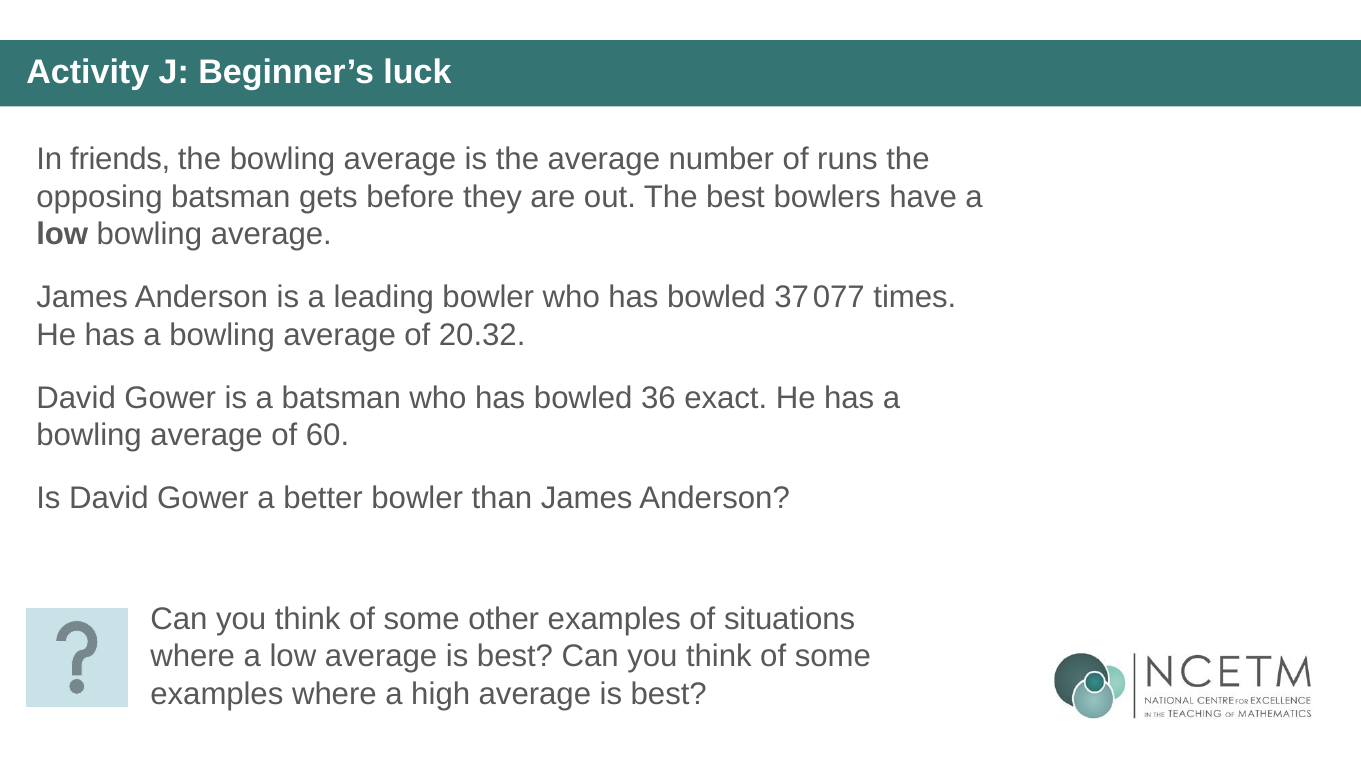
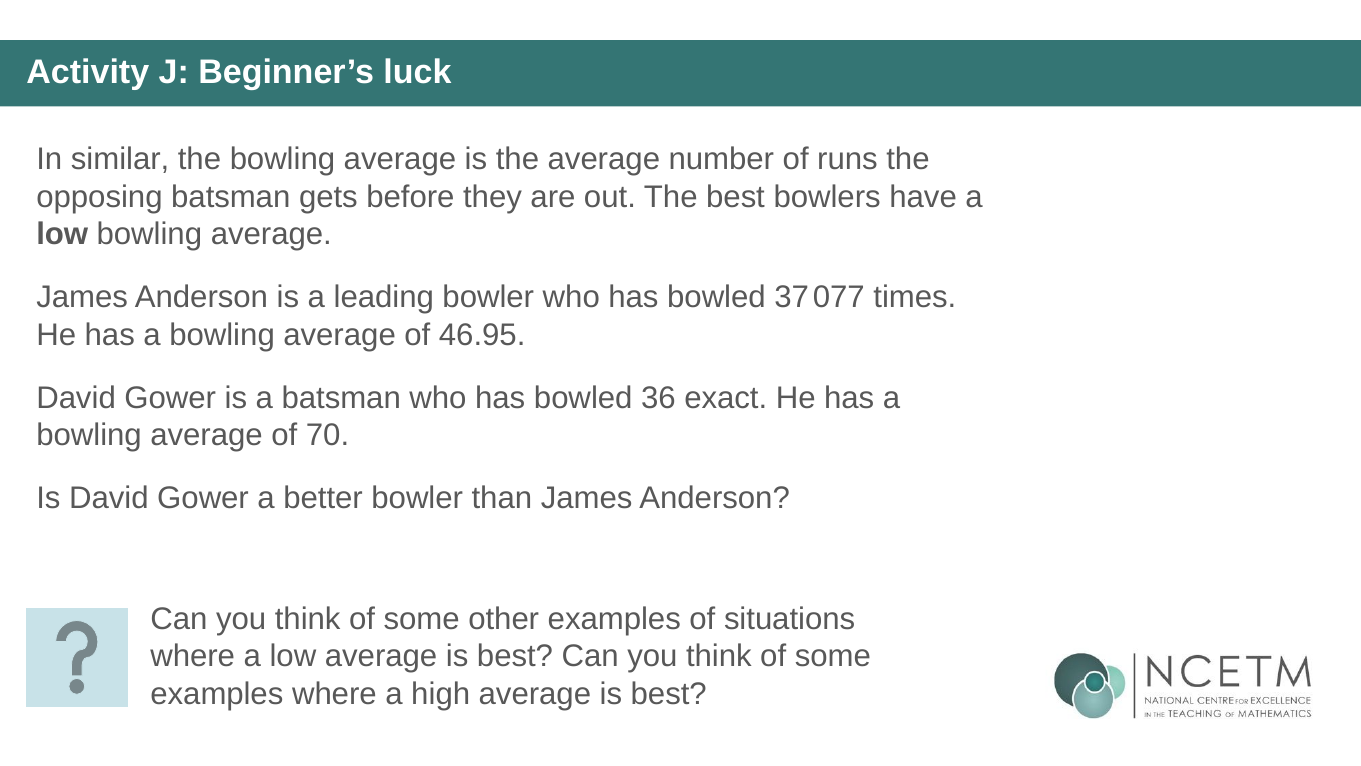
friends: friends -> similar
20.32: 20.32 -> 46.95
60: 60 -> 70
